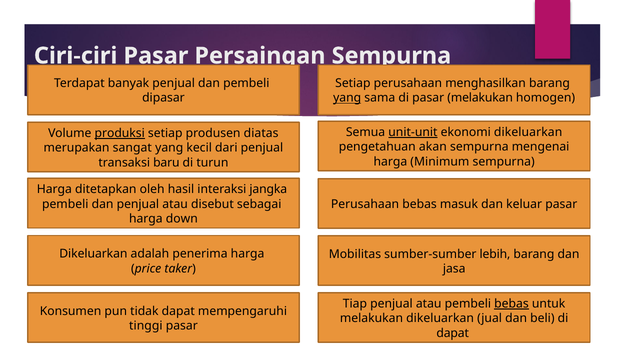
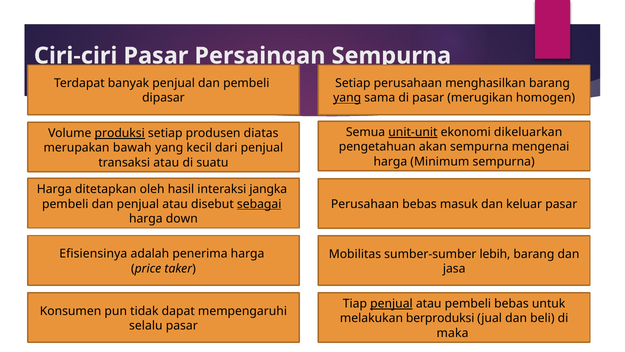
pasar melakukan: melakukan -> merugikan
sangat: sangat -> bawah
transaksi baru: baru -> atau
turun: turun -> suatu
sebagai underline: none -> present
Dikeluarkan at (93, 254): Dikeluarkan -> Efisiensinya
penjual at (391, 303) underline: none -> present
bebas at (511, 303) underline: present -> none
melakukan dikeluarkan: dikeluarkan -> berproduksi
tinggi: tinggi -> selalu
dapat at (453, 333): dapat -> maka
